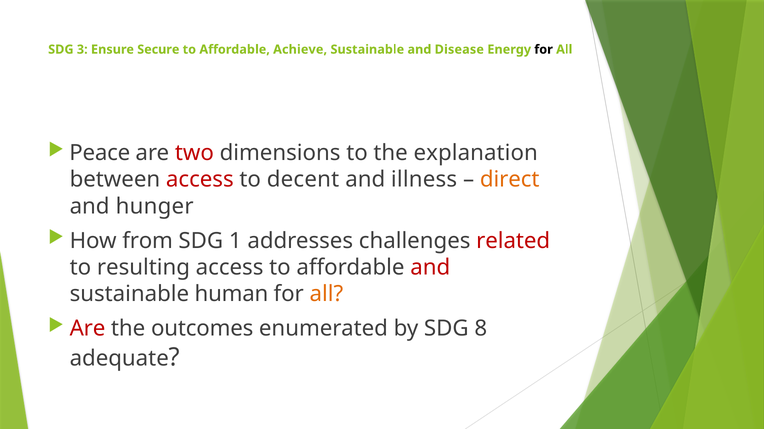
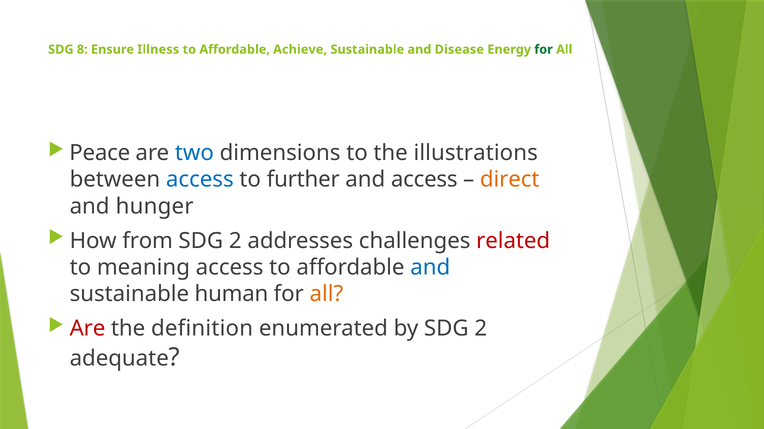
3: 3 -> 8
Secure: Secure -> Illness
for at (544, 50) colour: black -> green
two colour: red -> blue
explanation: explanation -> illustrations
access at (200, 180) colour: red -> blue
decent: decent -> further
and illness: illness -> access
1 at (235, 241): 1 -> 2
resulting: resulting -> meaning
and at (430, 268) colour: red -> blue
outcomes: outcomes -> definition
by SDG 8: 8 -> 2
